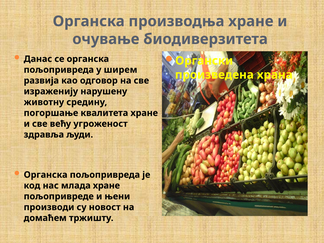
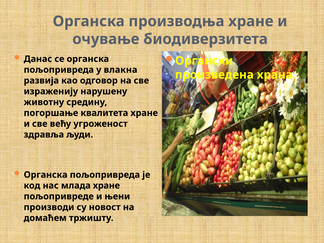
ширем: ширем -> влакна
